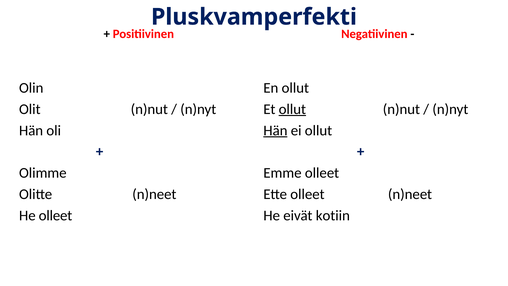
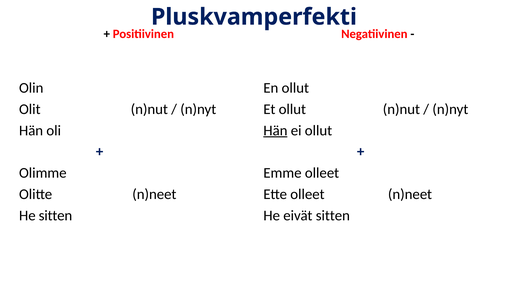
ollut at (292, 109) underline: present -> none
He olleet: olleet -> sitten
eivät kotiin: kotiin -> sitten
